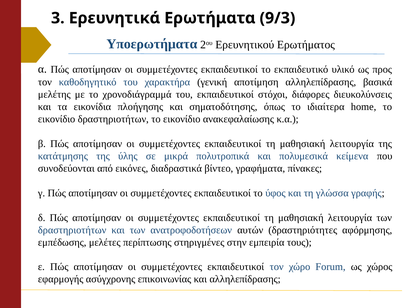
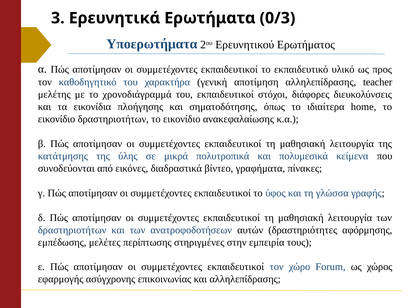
9/3: 9/3 -> 0/3
βασικά: βασικά -> teacher
